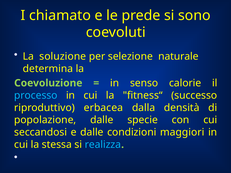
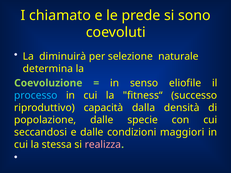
soluzione: soluzione -> diminuirà
calorie: calorie -> eliofile
erbacea: erbacea -> capacità
realizza colour: light blue -> pink
